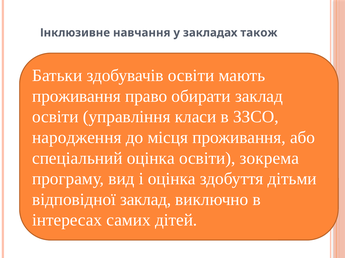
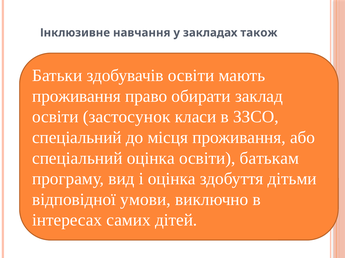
управління: управління -> застосунок
народження at (77, 138): народження -> спеціальний
зокрема: зокрема -> батькам
відповідної заклад: заклад -> умови
